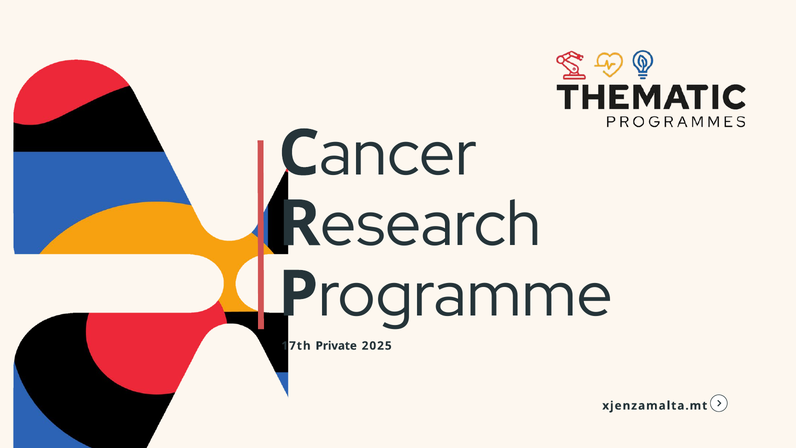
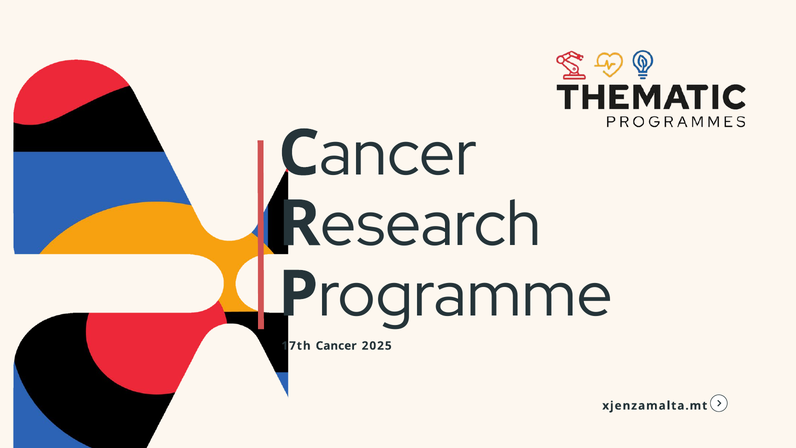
Private: Private -> Cancer
